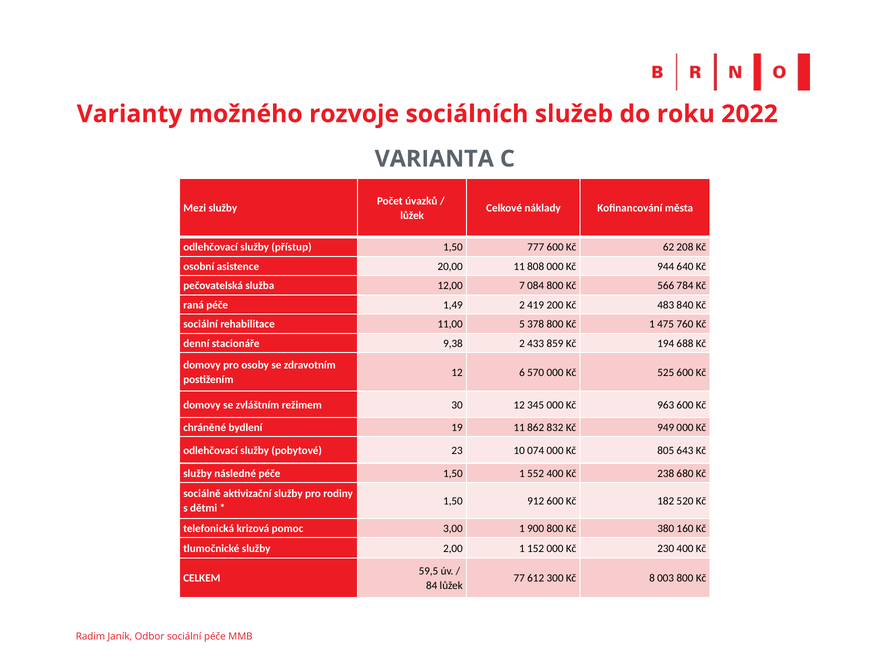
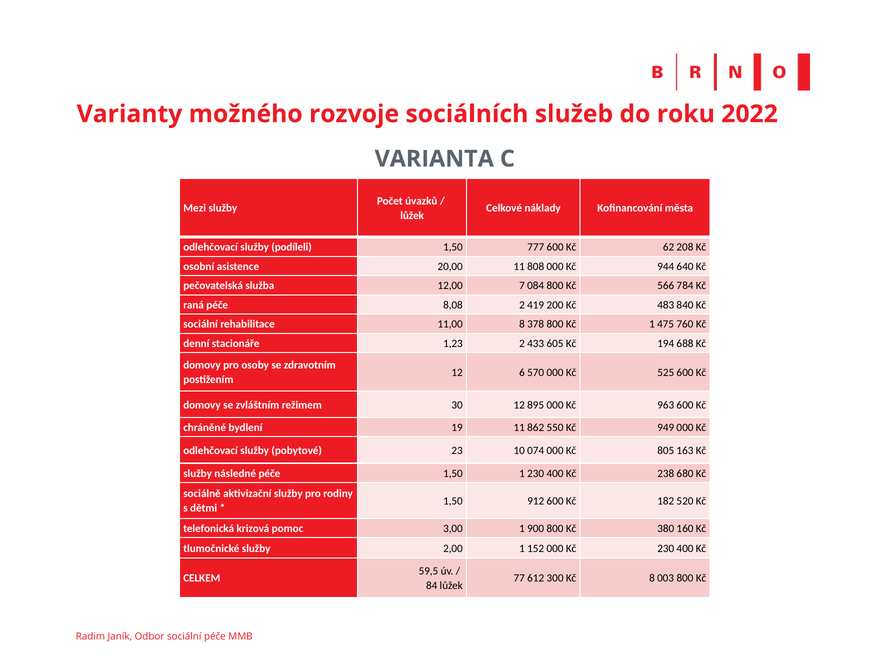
přístup: přístup -> podíleli
1,49: 1,49 -> 8,08
11,00 5: 5 -> 8
9,38: 9,38 -> 1,23
859: 859 -> 605
345: 345 -> 895
832: 832 -> 550
643: 643 -> 163
1 552: 552 -> 230
